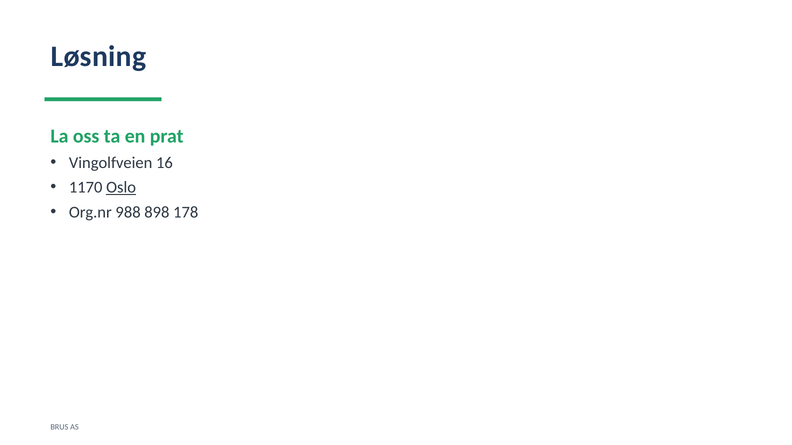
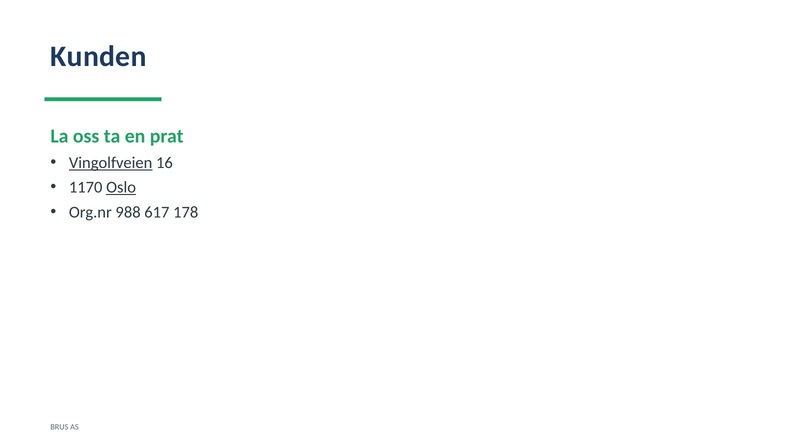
Løsning: Løsning -> Kunden
Vingolfveien underline: none -> present
898: 898 -> 617
